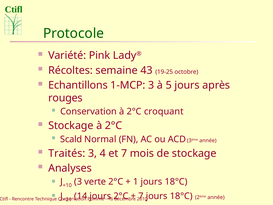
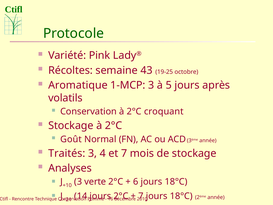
Echantillons: Echantillons -> Aromatique
rouges: rouges -> volatils
Scald: Scald -> Goût
1: 1 -> 6
